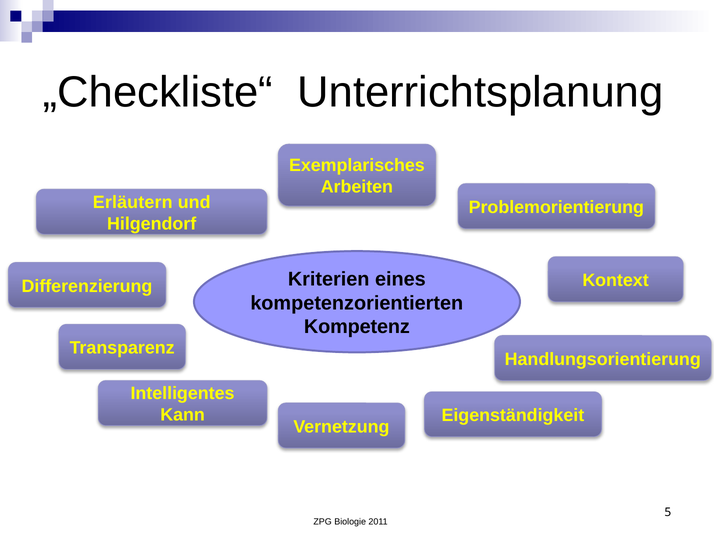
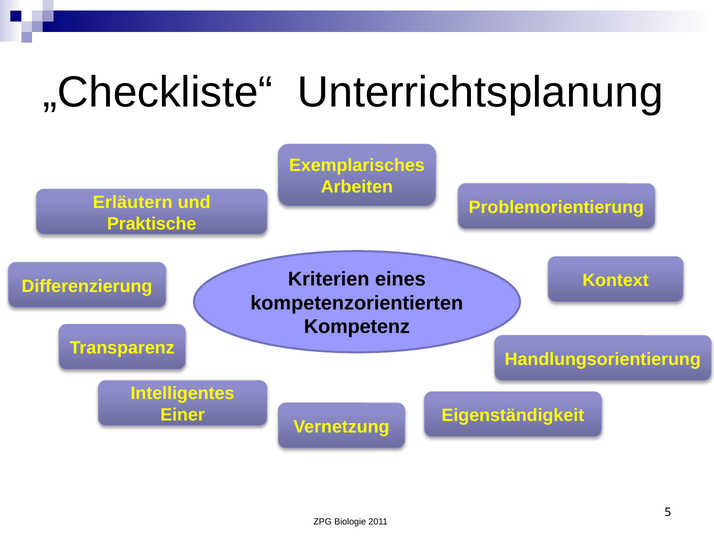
Hilgendorf: Hilgendorf -> Praktische
Kann: Kann -> Einer
